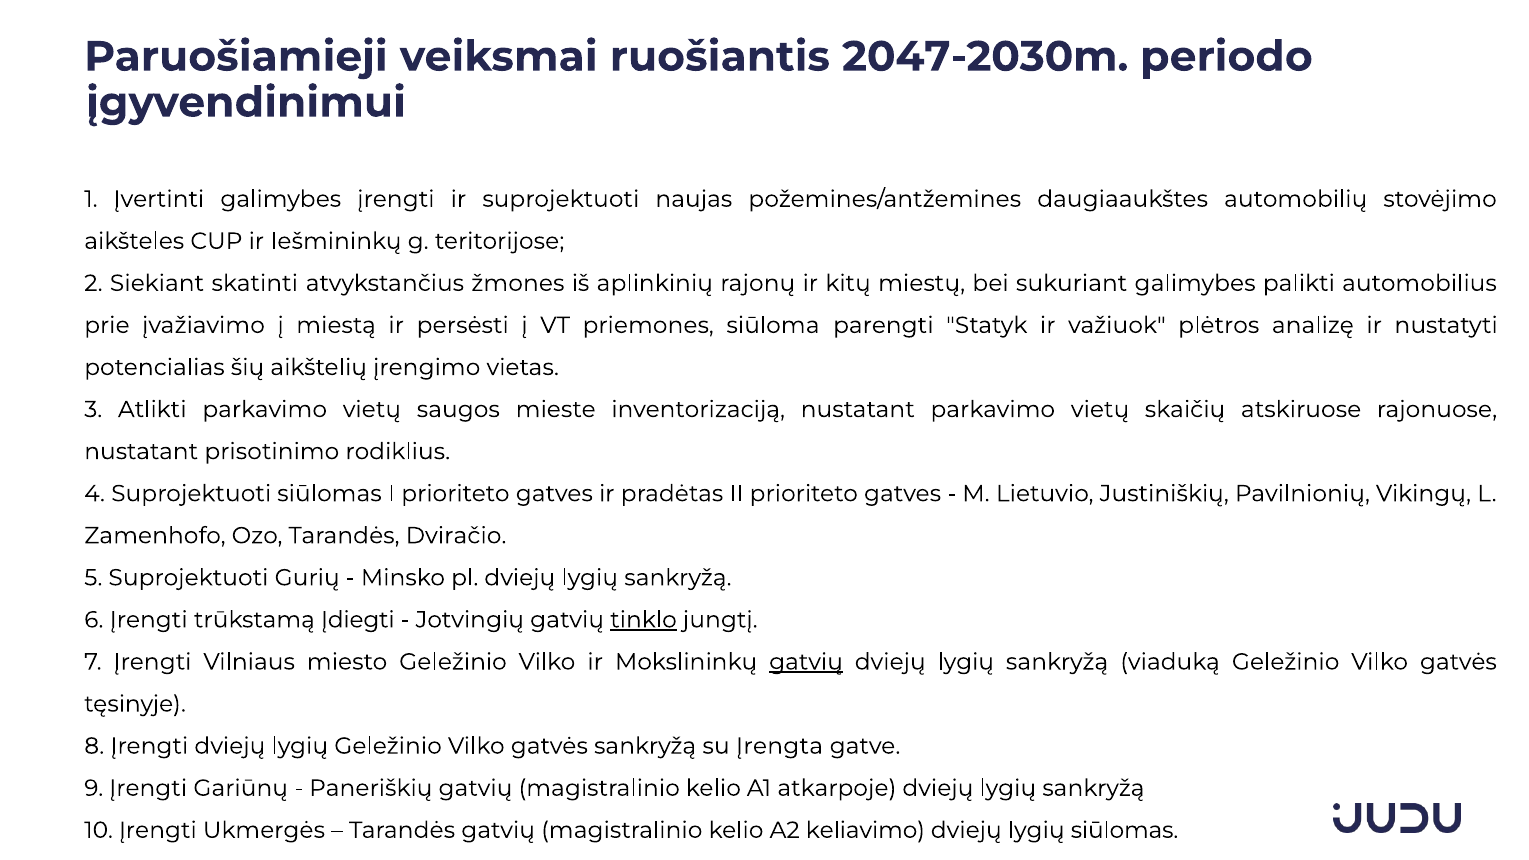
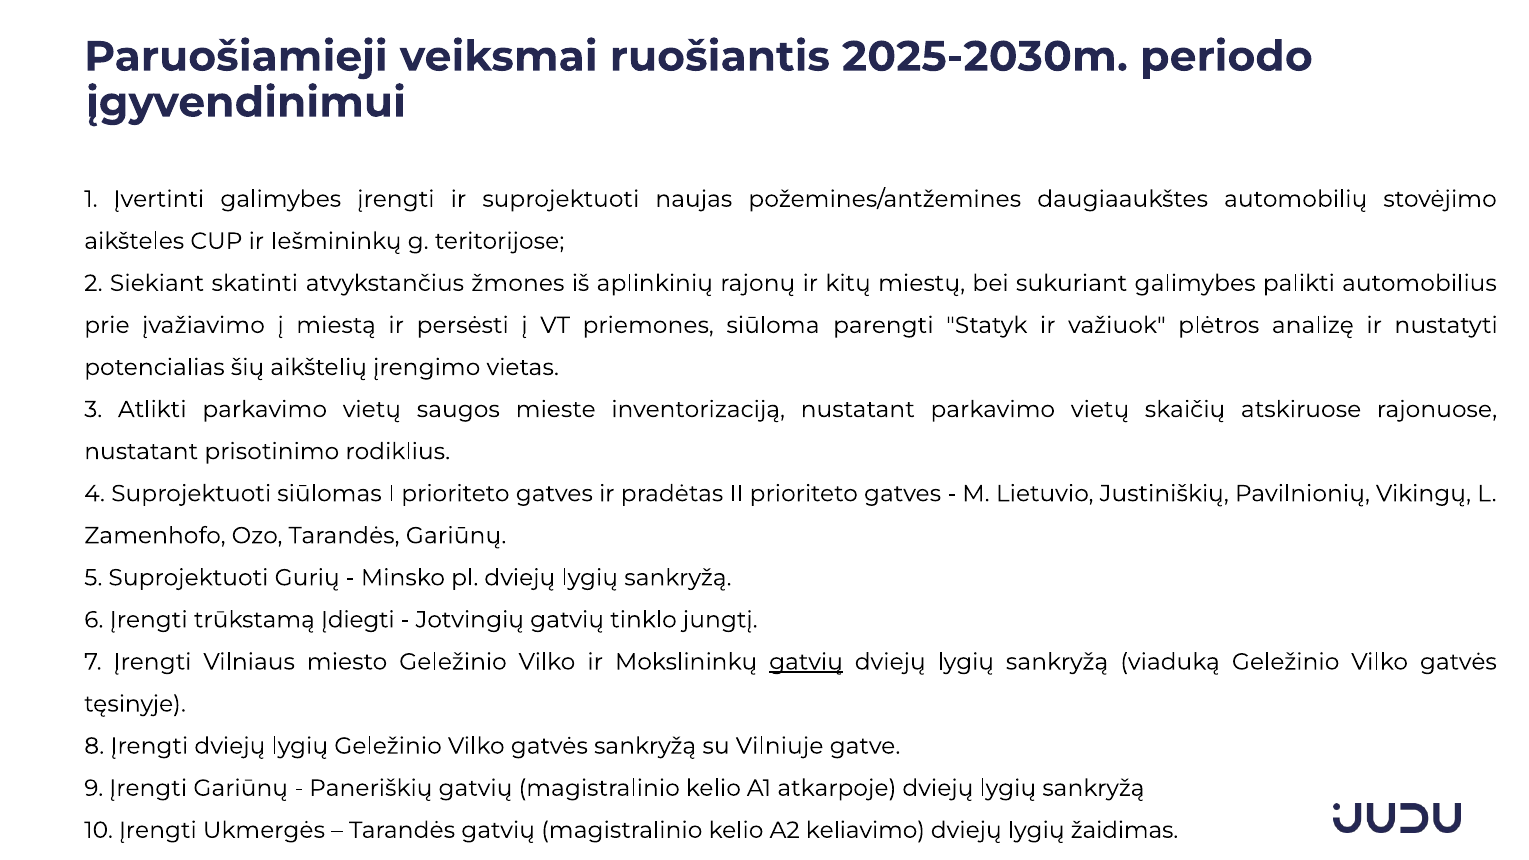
2047-2030m: 2047-2030m -> 2025-2030m
Tarandės Dviračio: Dviračio -> Gariūnų
tinklo underline: present -> none
Įrengta: Įrengta -> Vilniuje
lygių siūlomas: siūlomas -> žaidimas
